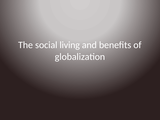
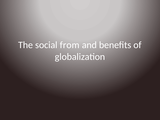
living: living -> from
